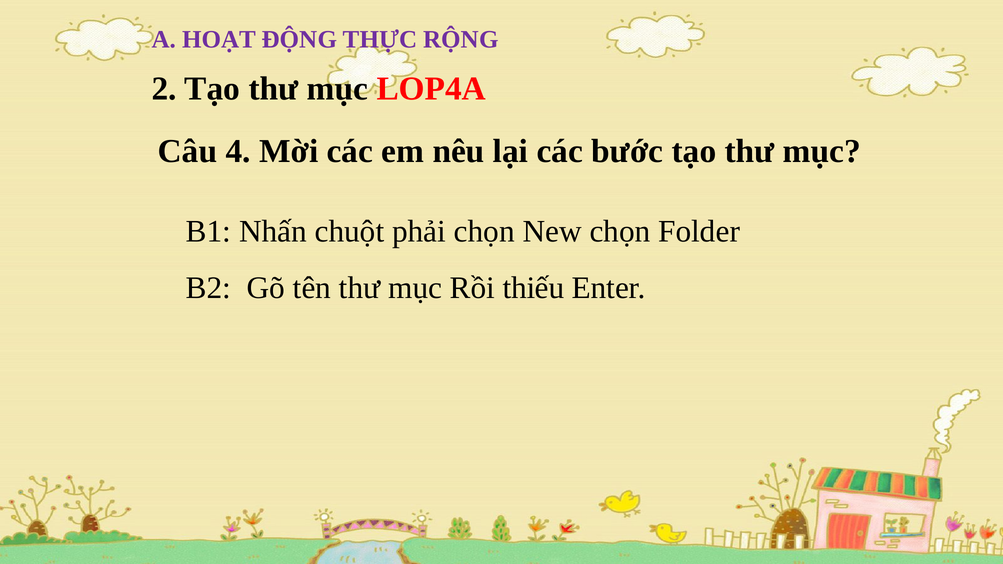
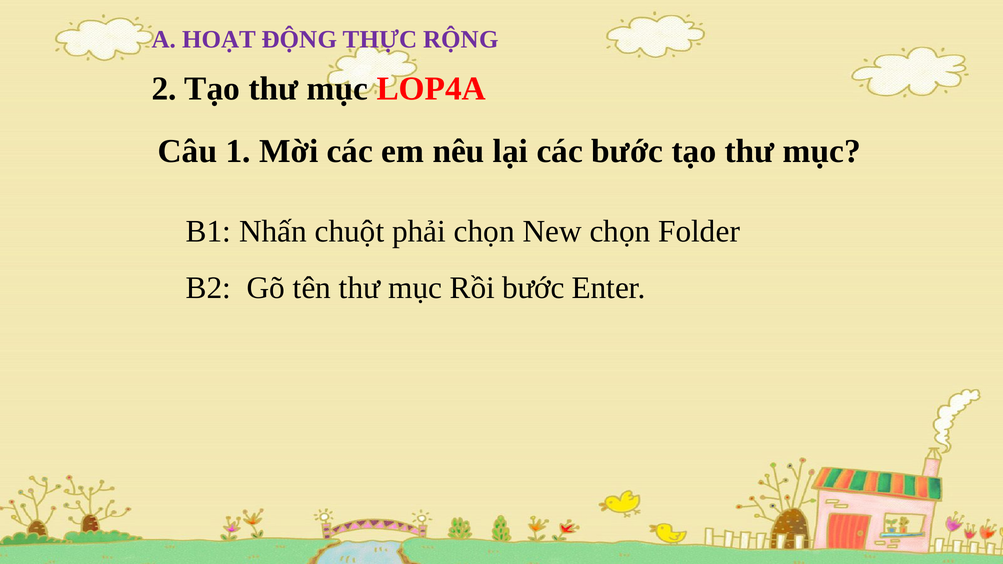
4: 4 -> 1
Rồi thiếu: thiếu -> bước
